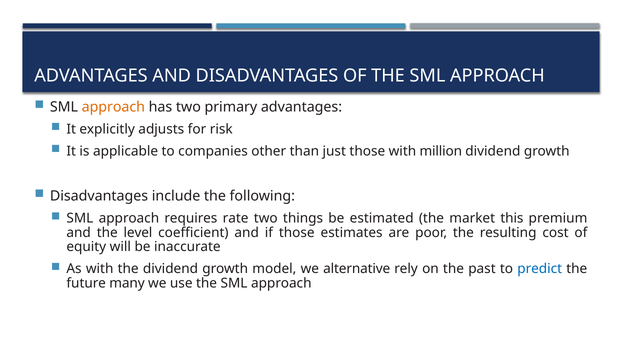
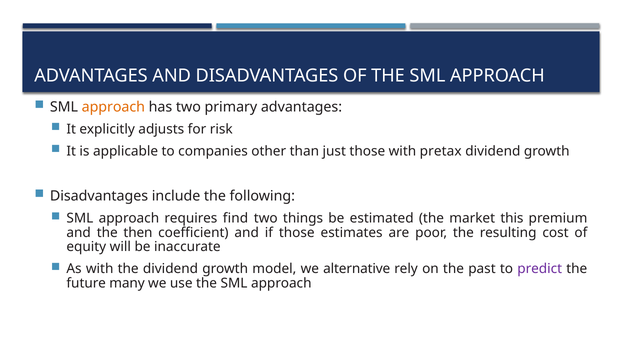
million: million -> pretax
rate: rate -> find
level: level -> then
predict colour: blue -> purple
